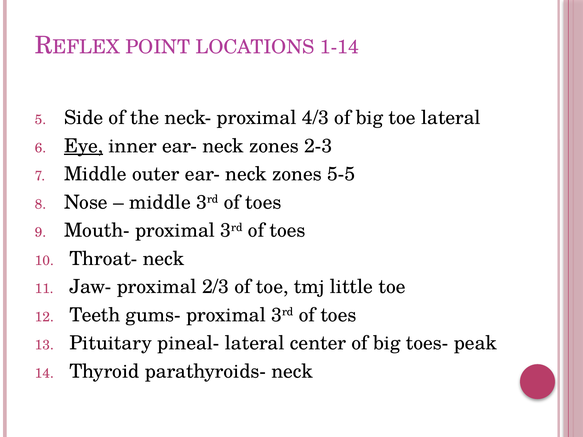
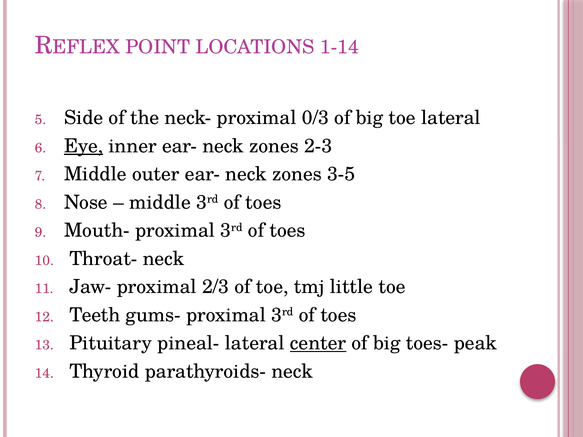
4/3: 4/3 -> 0/3
5-5: 5-5 -> 3-5
center underline: none -> present
